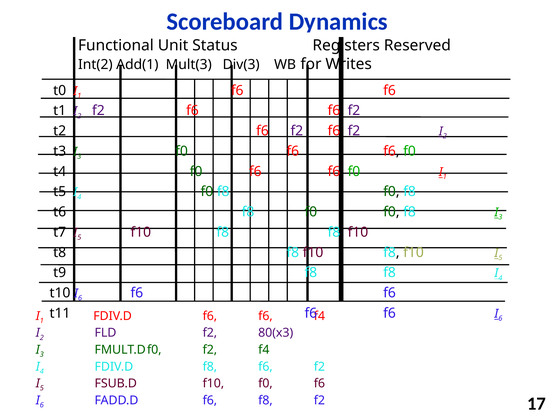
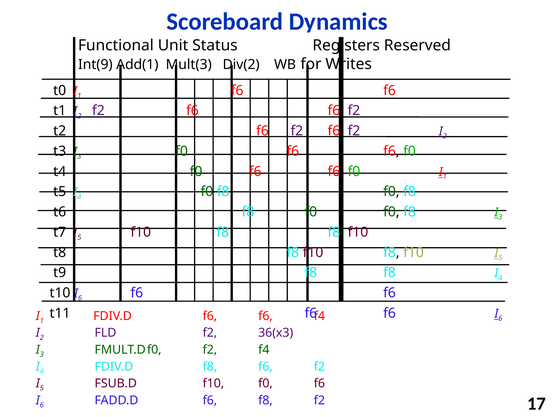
Int(2: Int(2 -> Int(9
Div(3: Div(3 -> Div(2
80(x3: 80(x3 -> 36(x3
